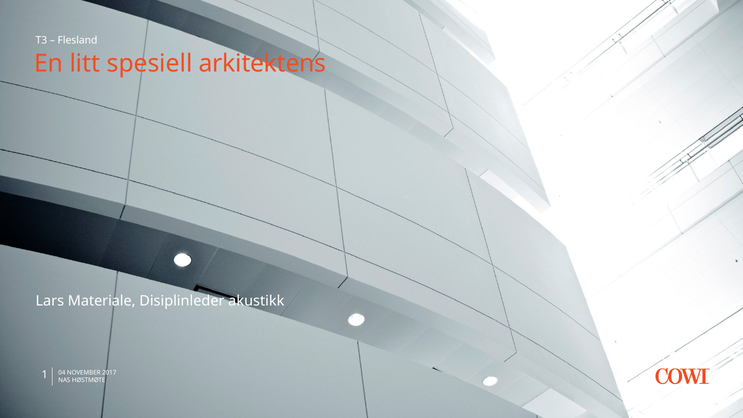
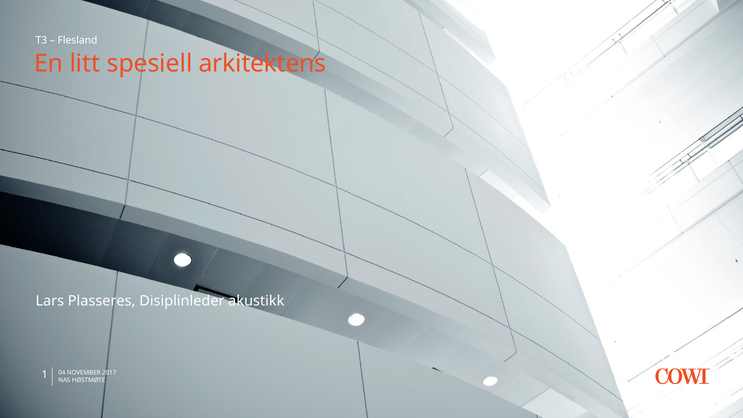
Materiale: Materiale -> Plasseres
